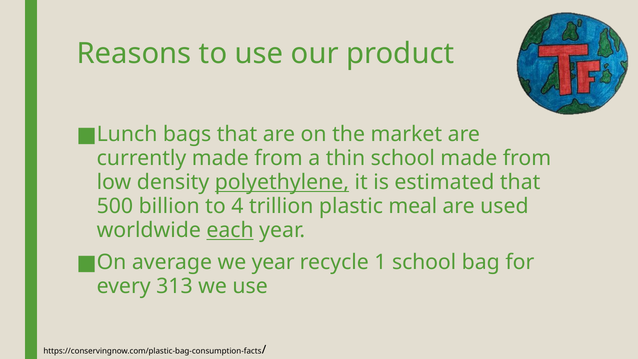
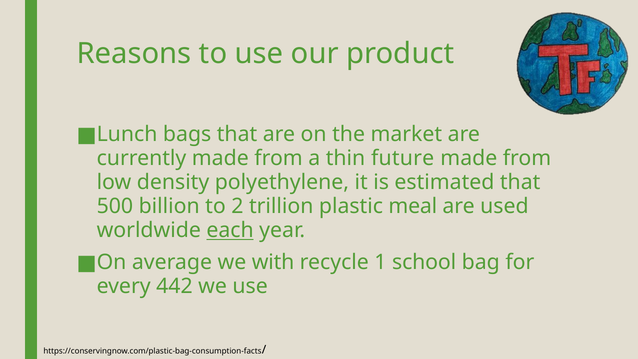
thin school: school -> future
polyethylene underline: present -> none
4: 4 -> 2
we year: year -> with
313: 313 -> 442
